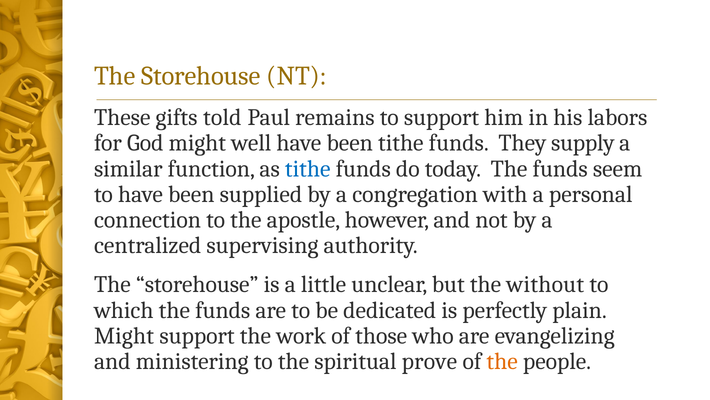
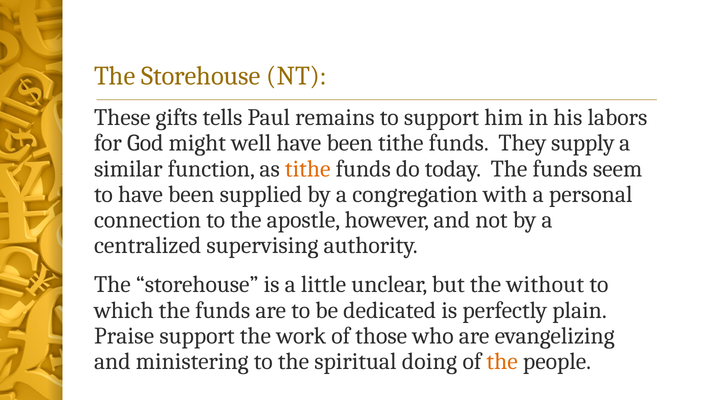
told: told -> tells
tithe at (308, 169) colour: blue -> orange
Might at (124, 335): Might -> Praise
prove: prove -> doing
